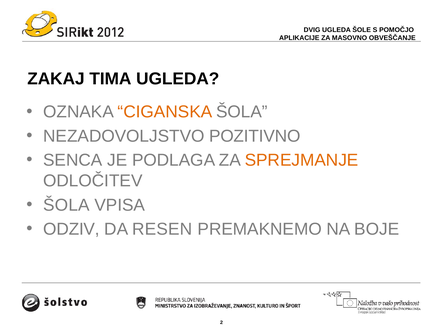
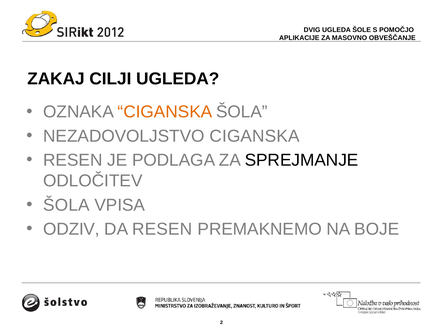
TIMA: TIMA -> CILJI
NEZADOVOLJSTVO POZITIVNO: POZITIVNO -> CIGANSKA
SENCA at (73, 160): SENCA -> RESEN
SPREJMANJE colour: orange -> black
